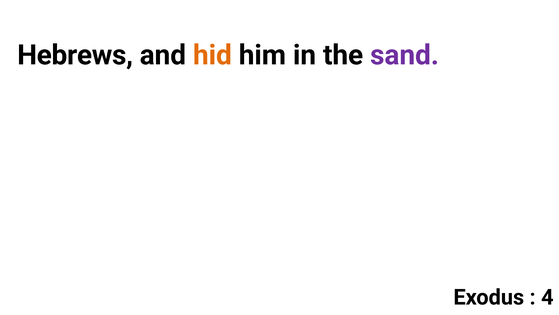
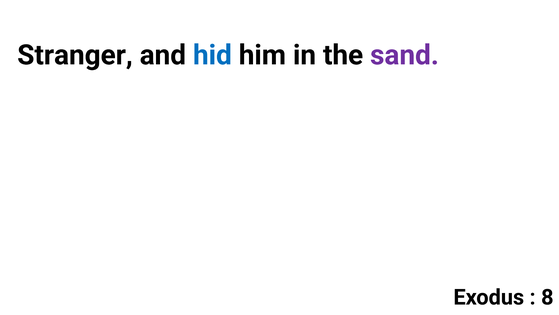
Hebrews: Hebrews -> Stranger
hid colour: orange -> blue
4: 4 -> 8
